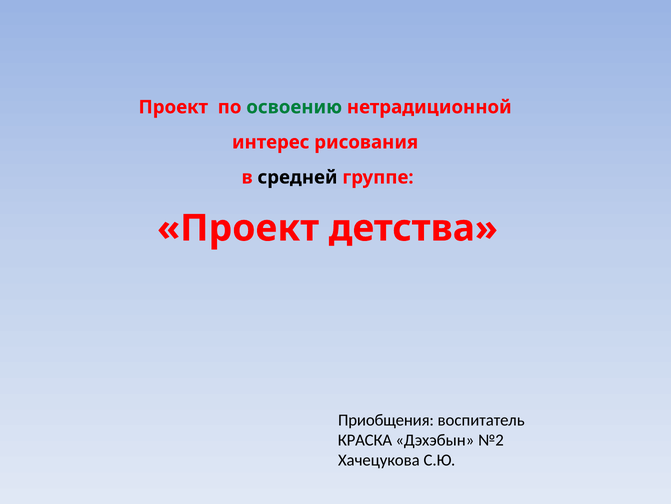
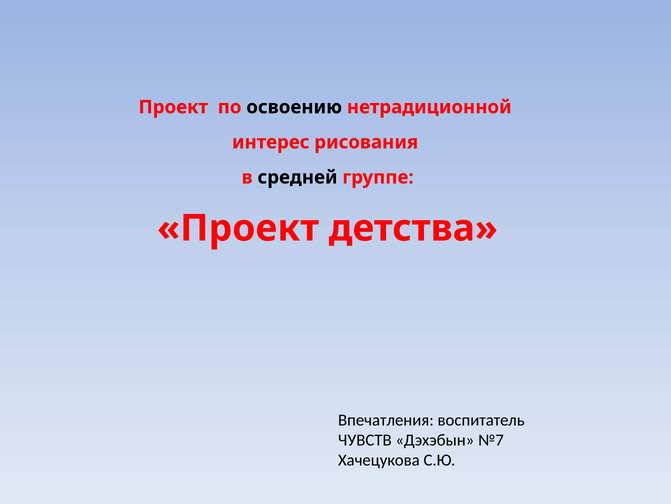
освоению colour: green -> black
Приобщения: Приобщения -> Впечатления
КРАСКА: КРАСКА -> ЧУВСТВ
№2: №2 -> №7
